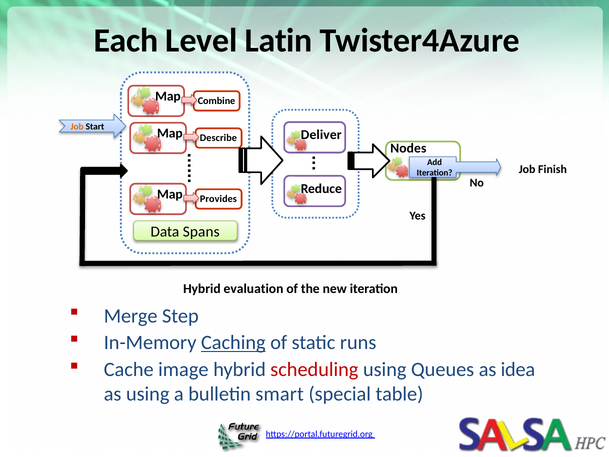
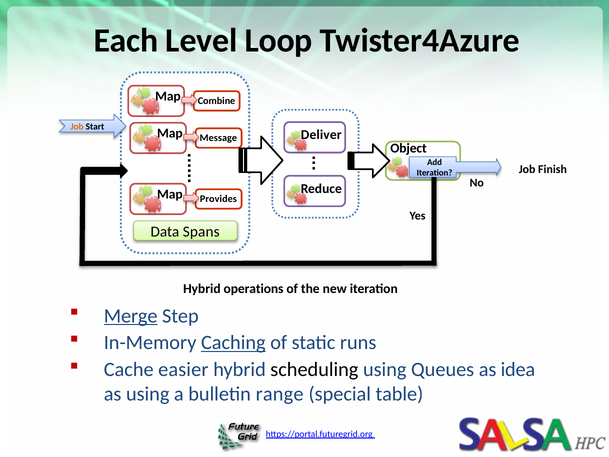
Latin: Latin -> Loop
Describe: Describe -> Message
Nodes: Nodes -> Object
evaluation: evaluation -> operations
Merge underline: none -> present
image: image -> easier
scheduling colour: red -> black
smart: smart -> range
